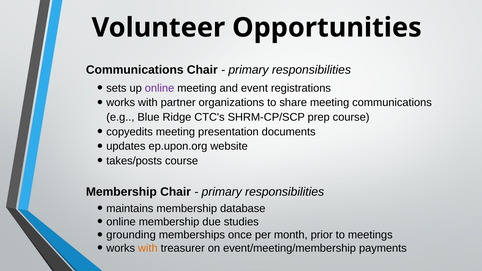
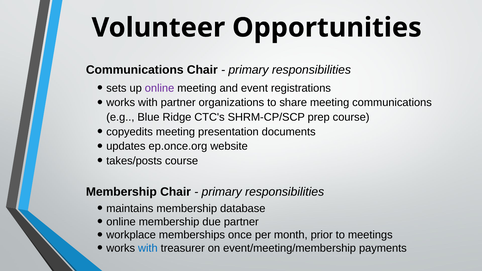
ep.upon.org: ep.upon.org -> ep.once.org
due studies: studies -> partner
grounding: grounding -> workplace
with at (148, 248) colour: orange -> blue
